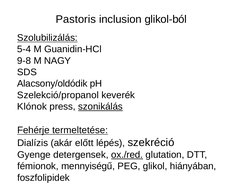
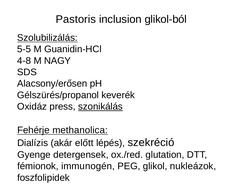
5-4: 5-4 -> 5-5
9-8: 9-8 -> 4-8
Alacsony/oldódik: Alacsony/oldódik -> Alacsony/erősen
Szelekció/propanol: Szelekció/propanol -> Gélszürés/propanol
Klónok: Klónok -> Oxidáz
termeltetése: termeltetése -> methanolica
ox./red underline: present -> none
mennyiségű: mennyiségű -> immunogén
hiányában: hiányában -> nukleázok
